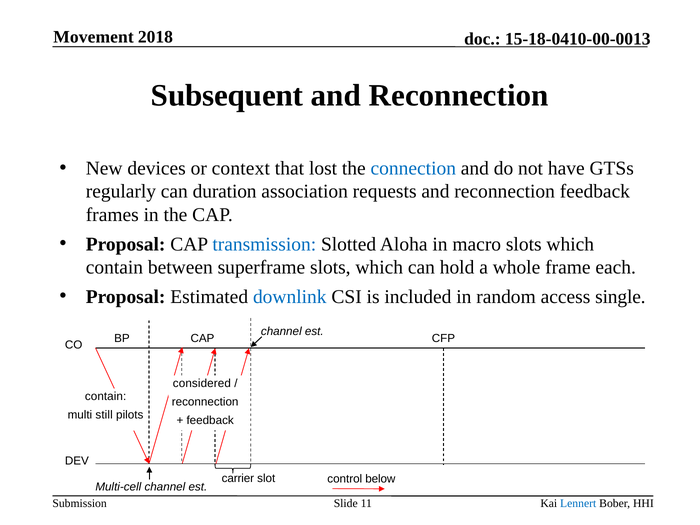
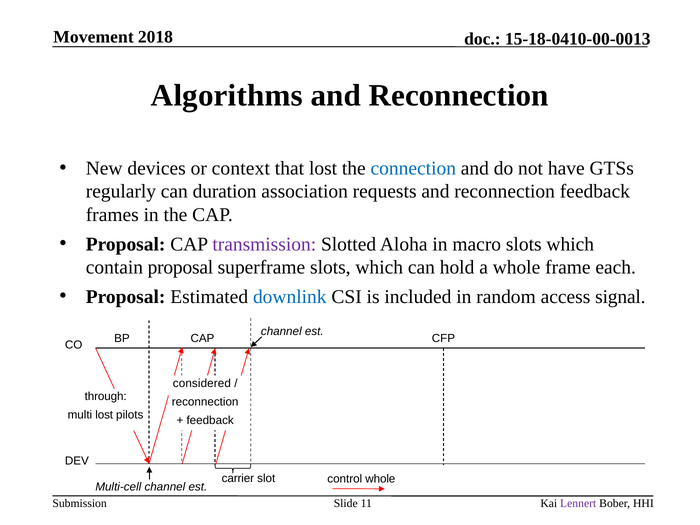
Subsequent: Subsequent -> Algorithms
transmission colour: blue -> purple
contain between: between -> proposal
single: single -> signal
contain at (106, 396): contain -> through
multi still: still -> lost
control below: below -> whole
Lennert colour: blue -> purple
